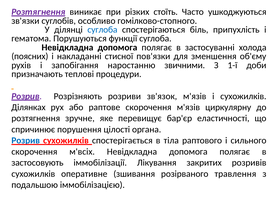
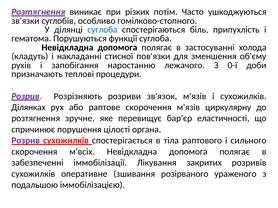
стоїть: стоїть -> потім
поясних: поясних -> кладуть
звичними: звичними -> лежачого
1-ї: 1-ї -> 0-ї
Розрив at (26, 141) colour: blue -> purple
застосовують: застосовують -> забезпеченні
травлення: травлення -> ураженого
